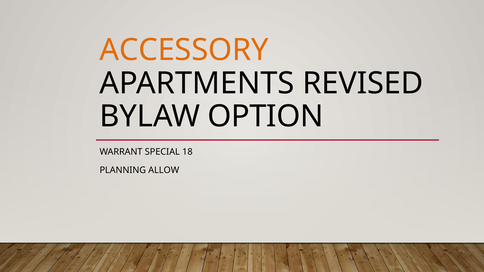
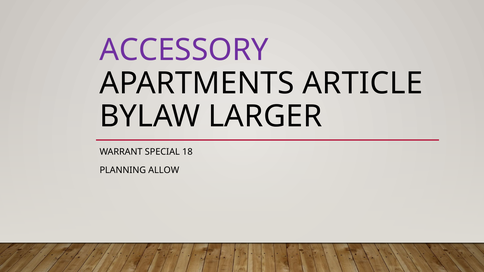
ACCESSORY colour: orange -> purple
REVISED: REVISED -> ARTICLE
OPTION: OPTION -> LARGER
